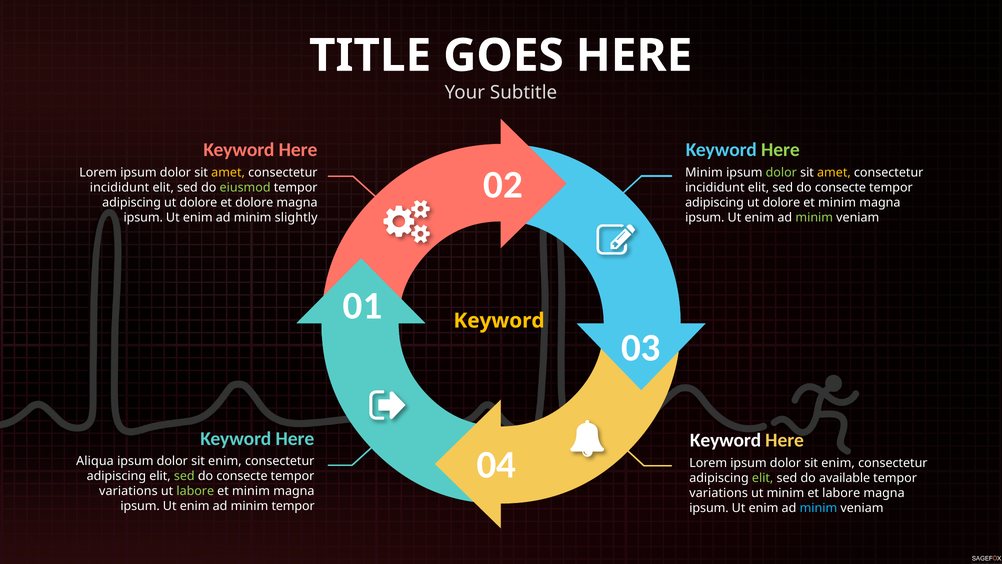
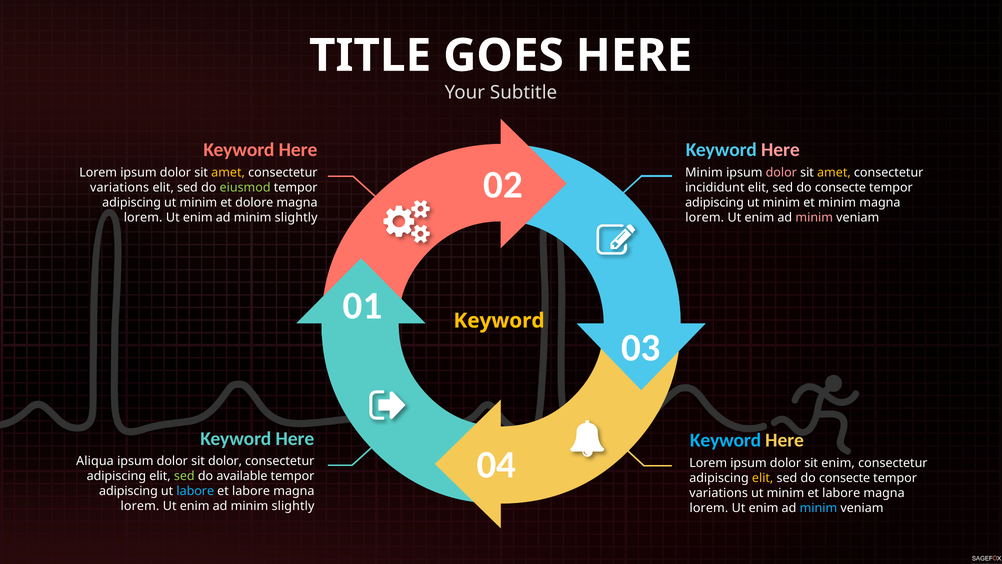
Here at (780, 150) colour: light green -> pink
dolor at (781, 172) colour: light green -> pink
incididunt at (120, 187): incididunt -> variations
dolore at (198, 202): dolore -> minim
dolore at (781, 202): dolore -> minim
ipsum at (143, 217): ipsum -> lorem
ipsum at (705, 217): ipsum -> lorem
minim at (814, 217) colour: light green -> pink
Keyword at (726, 440) colour: white -> light blue
enim at (225, 461): enim -> dolor
consecte at (242, 476): consecte -> available
elit at (763, 478) colour: light green -> yellow
available at (845, 478): available -> consecte
variations at (128, 491): variations -> adipiscing
labore at (195, 491) colour: light green -> light blue
minim at (251, 491): minim -> labore
ipsum at (140, 506): ipsum -> lorem
tempor at (293, 506): tempor -> slightly
ipsum at (709, 508): ipsum -> lorem
